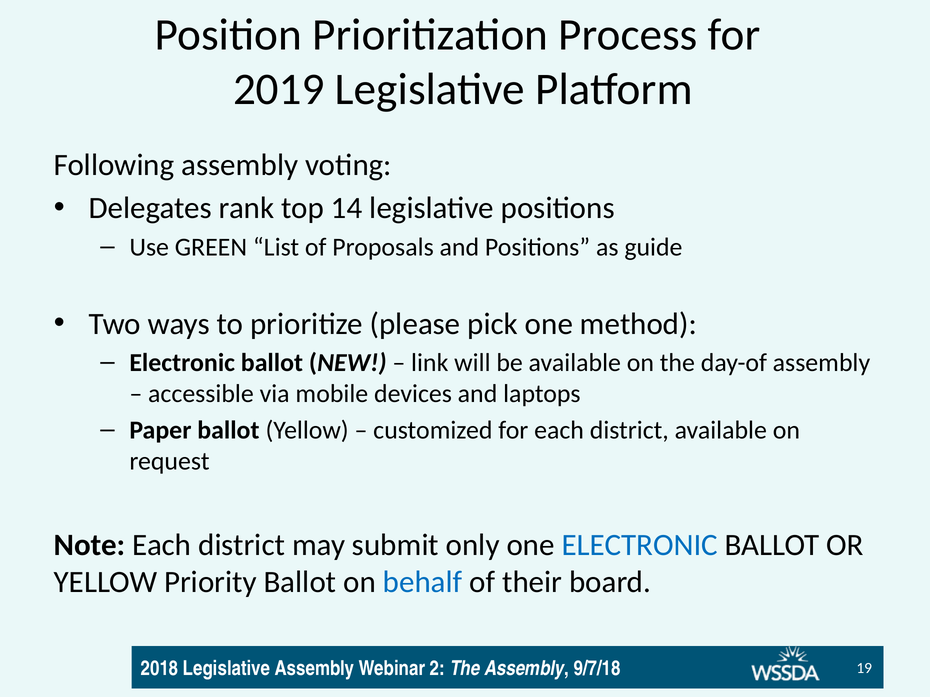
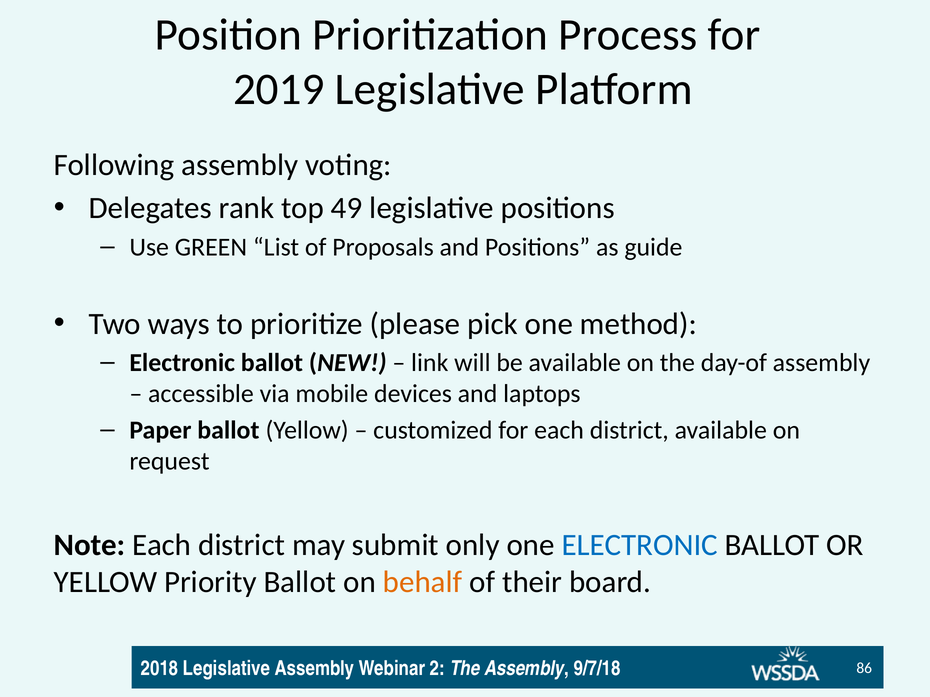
14: 14 -> 49
behalf colour: blue -> orange
19: 19 -> 86
